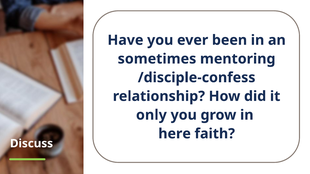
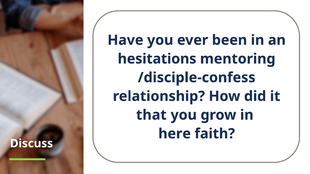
sometimes: sometimes -> hesitations
only: only -> that
